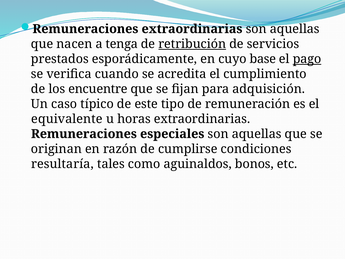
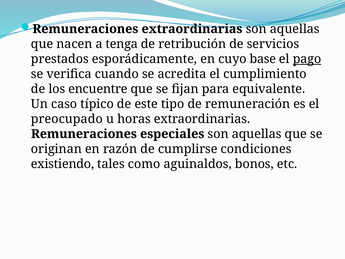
retribución underline: present -> none
adquisición: adquisición -> equivalente
equivalente: equivalente -> preocupado
resultaría: resultaría -> existiendo
